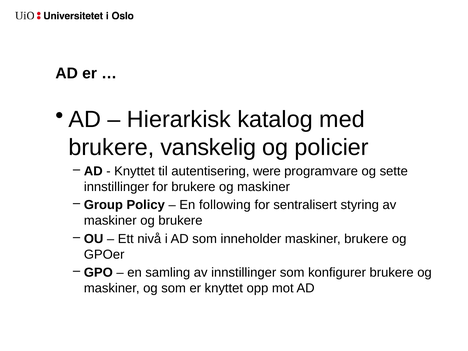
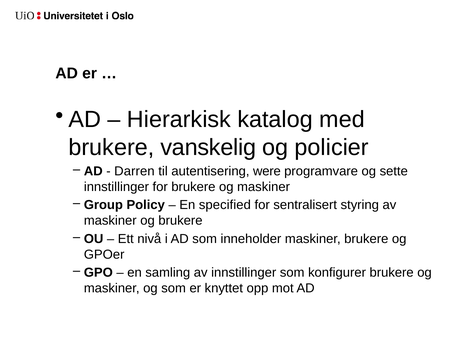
Knyttet at (134, 171): Knyttet -> Darren
following: following -> specified
